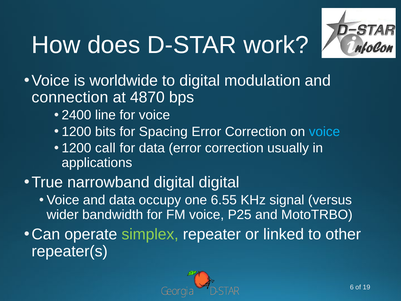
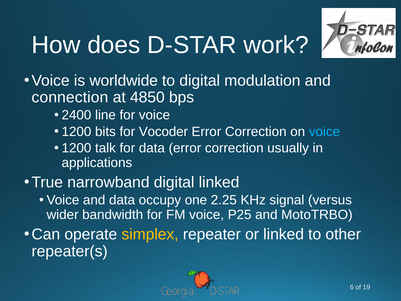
4870: 4870 -> 4850
Spacing: Spacing -> Vocoder
call: call -> talk
digital digital: digital -> linked
6.55: 6.55 -> 2.25
simplex colour: light green -> yellow
